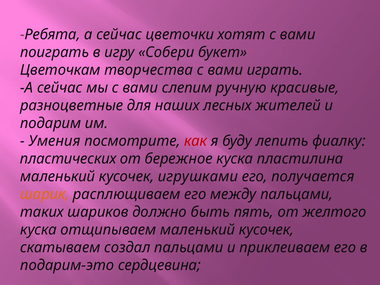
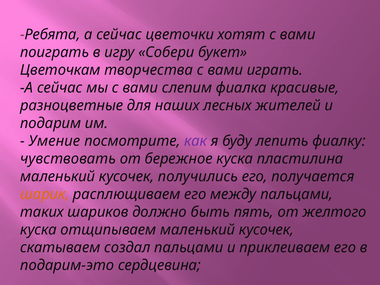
ручную: ручную -> фиалка
Умения: Умения -> Умение
как colour: red -> purple
пластических: пластических -> чувствовать
игрушками: игрушками -> получились
